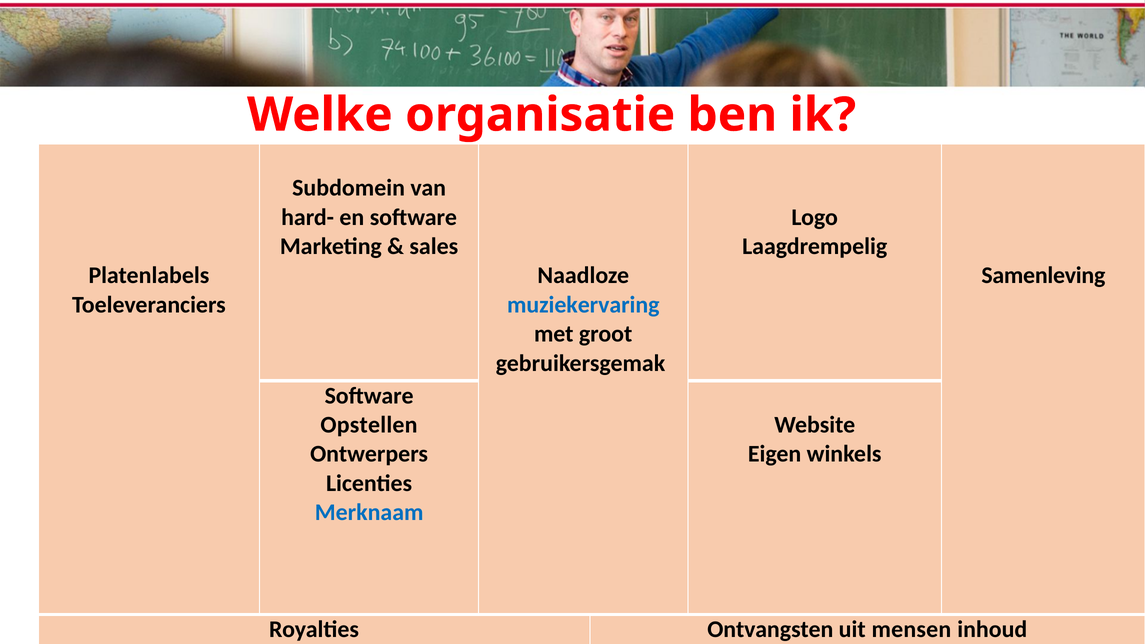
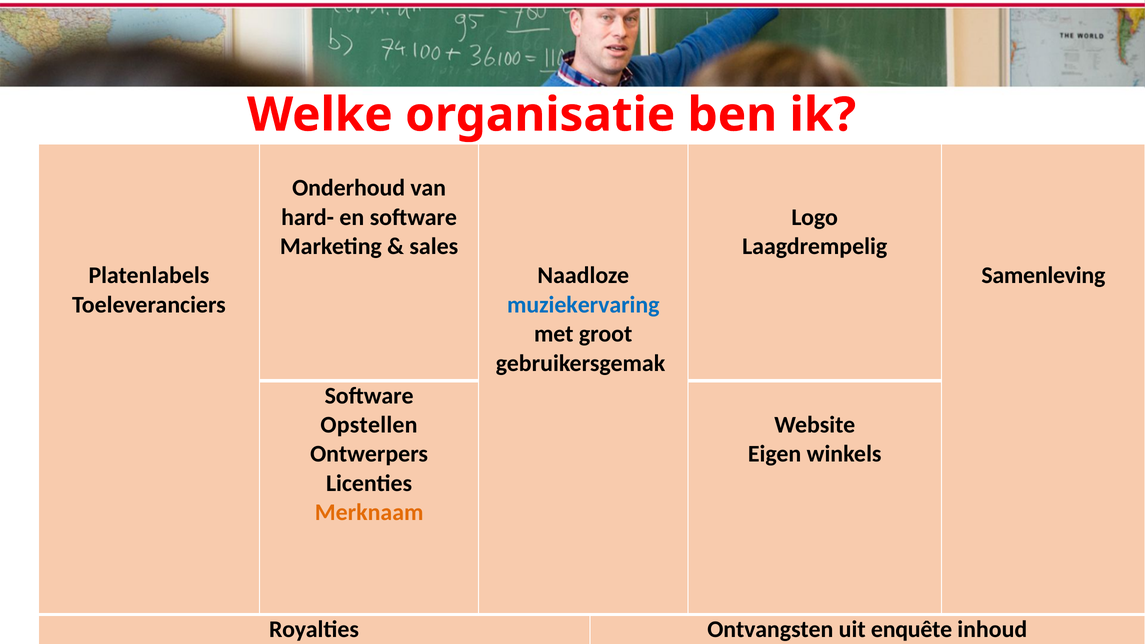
Subdomein: Subdomein -> Onderhoud
Merknaam colour: blue -> orange
mensen: mensen -> enquête
